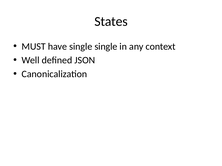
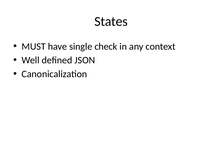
single single: single -> check
